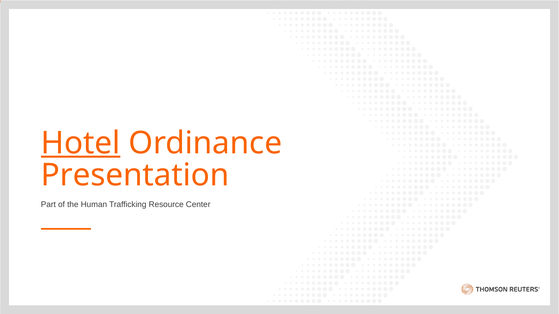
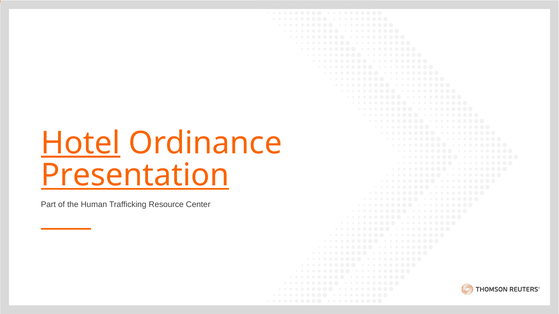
Presentation underline: none -> present
